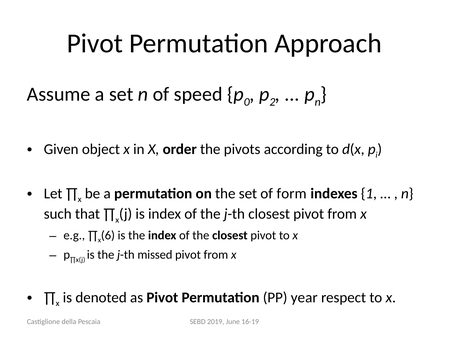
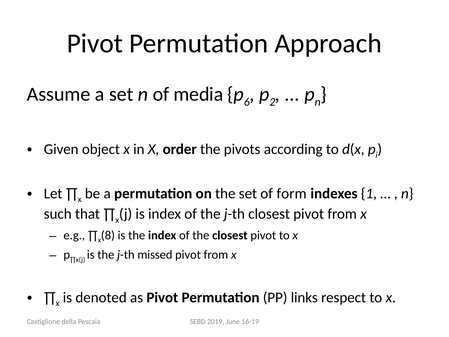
speed: speed -> media
0: 0 -> 6
6: 6 -> 8
year: year -> links
